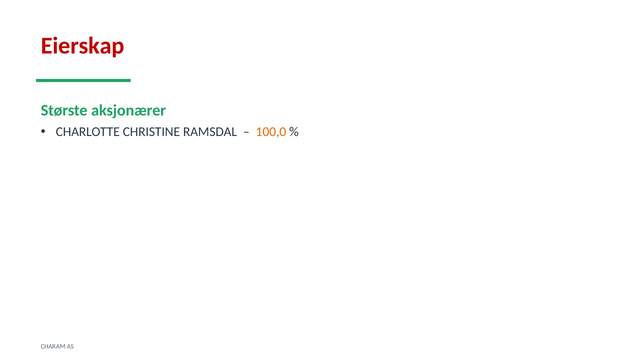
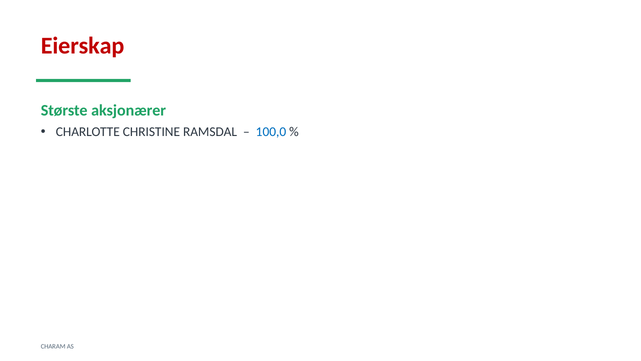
100,0 colour: orange -> blue
